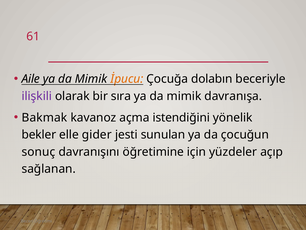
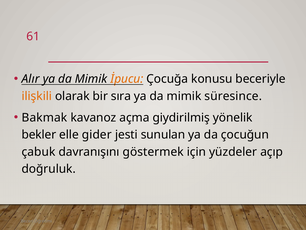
Aile: Aile -> Alır
dolabın: dolabın -> konusu
ilişkili colour: purple -> orange
davranışa: davranışa -> süresince
istendiğini: istendiğini -> giydirilmiş
sonuç: sonuç -> çabuk
öğretimine: öğretimine -> göstermek
sağlanan: sağlanan -> doğruluk
